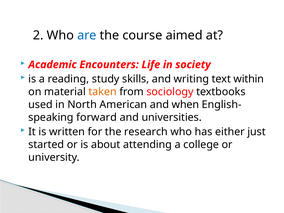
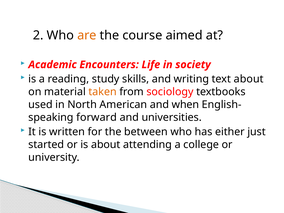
are colour: blue -> orange
text within: within -> about
research: research -> between
